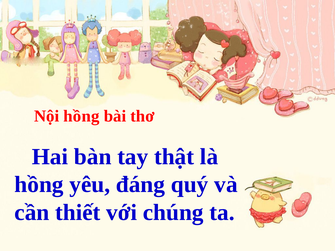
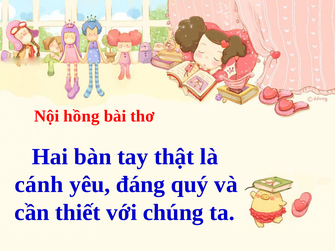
hồng at (39, 185): hồng -> cánh
